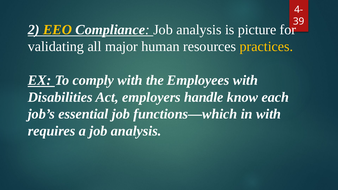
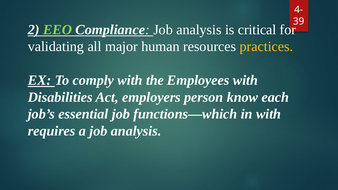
EEO colour: yellow -> light green
picture: picture -> critical
handle: handle -> person
